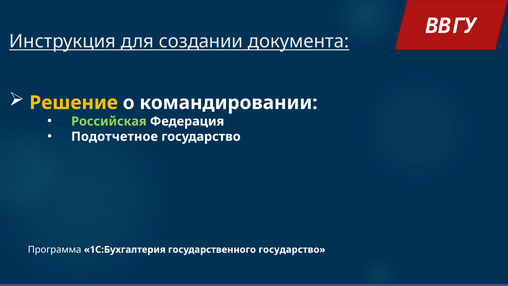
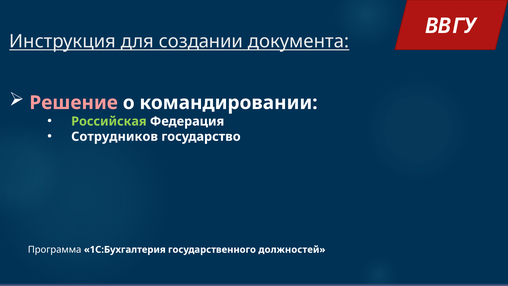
Решение colour: yellow -> pink
Подотчетное: Подотчетное -> Сотрудников
государственного государство: государство -> должностей
